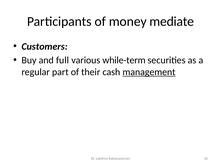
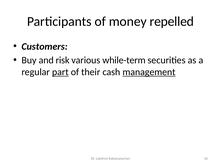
mediate: mediate -> repelled
full: full -> risk
part underline: none -> present
